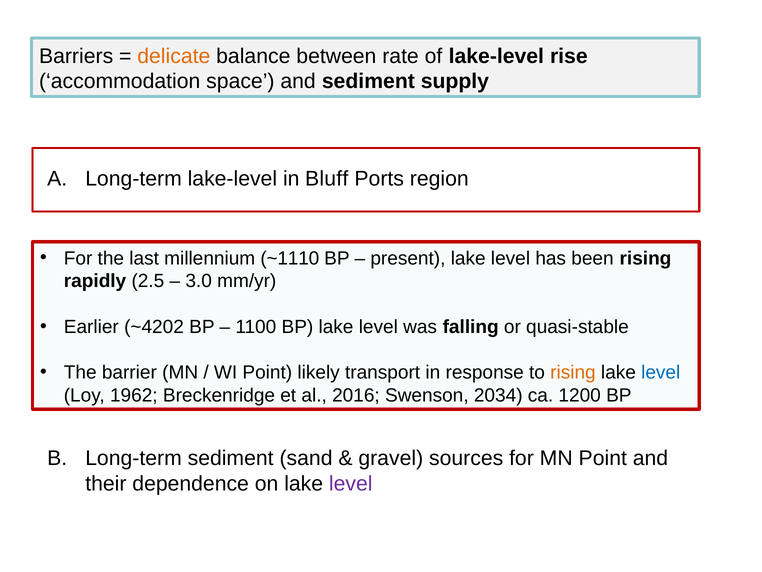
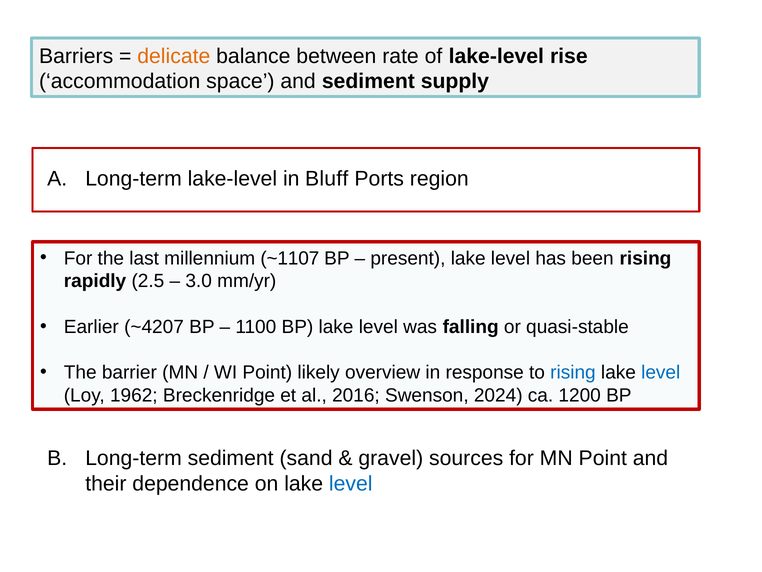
~1110: ~1110 -> ~1107
~4202: ~4202 -> ~4207
transport: transport -> overview
rising at (573, 372) colour: orange -> blue
2034: 2034 -> 2024
level at (351, 483) colour: purple -> blue
